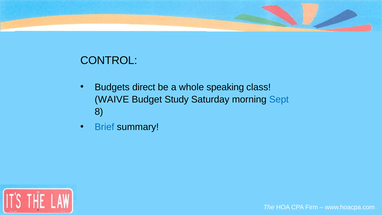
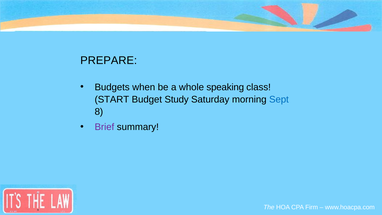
CONTROL: CONTROL -> PREPARE
direct: direct -> when
WAIVE: WAIVE -> START
Brief colour: blue -> purple
